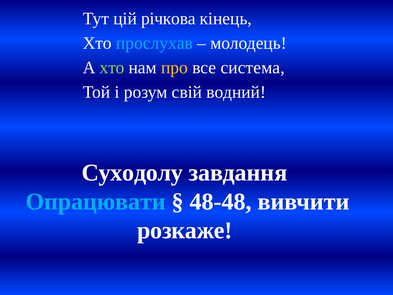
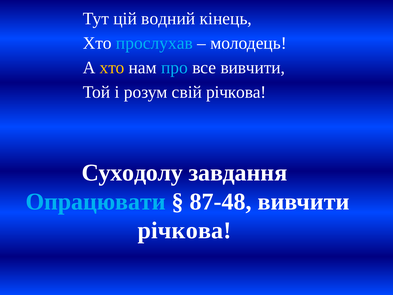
річкова: річкова -> водний
хто at (112, 68) colour: light green -> yellow
про colour: yellow -> light blue
все система: система -> вивчити
свій водний: водний -> річкова
48-48: 48-48 -> 87-48
розкаже at (185, 230): розкаже -> річкова
